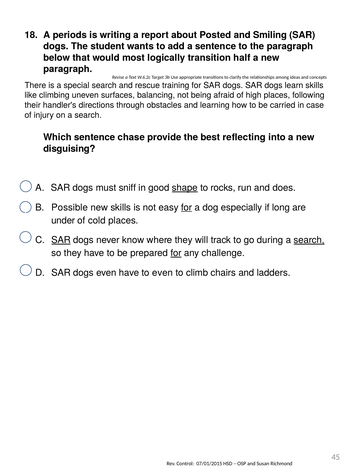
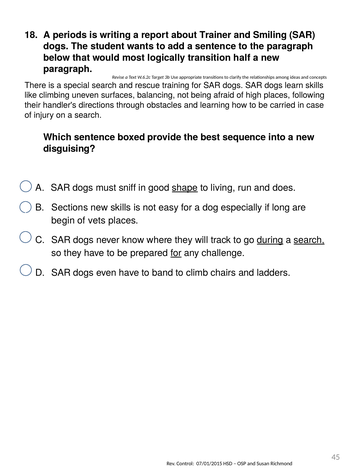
Posted: Posted -> Trainer
chase: chase -> boxed
reflecting: reflecting -> sequence
rocks: rocks -> living
Possible: Possible -> Sections
for at (187, 207) underline: present -> none
under: under -> begin
cold: cold -> vets
SAR at (61, 240) underline: present -> none
during underline: none -> present
to even: even -> band
